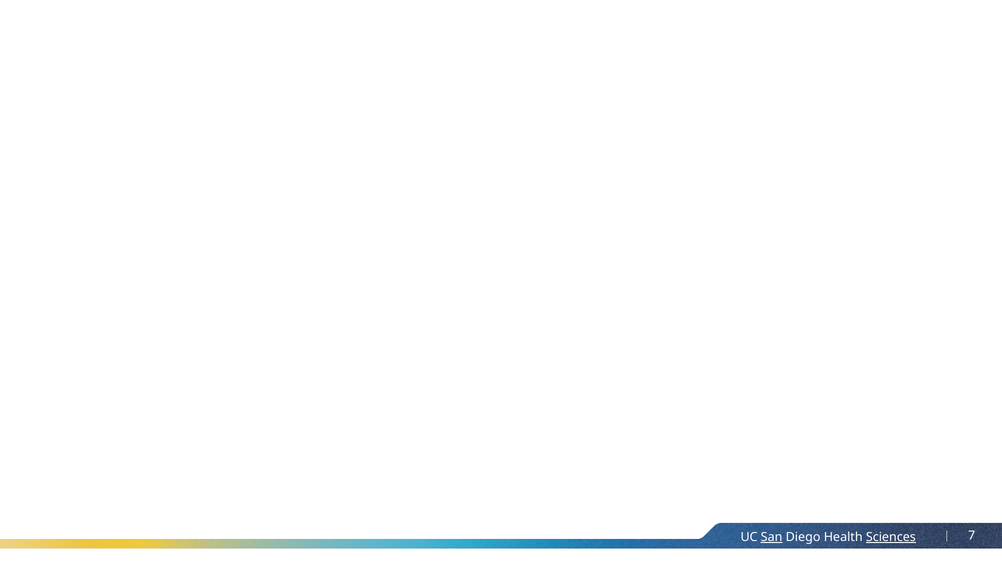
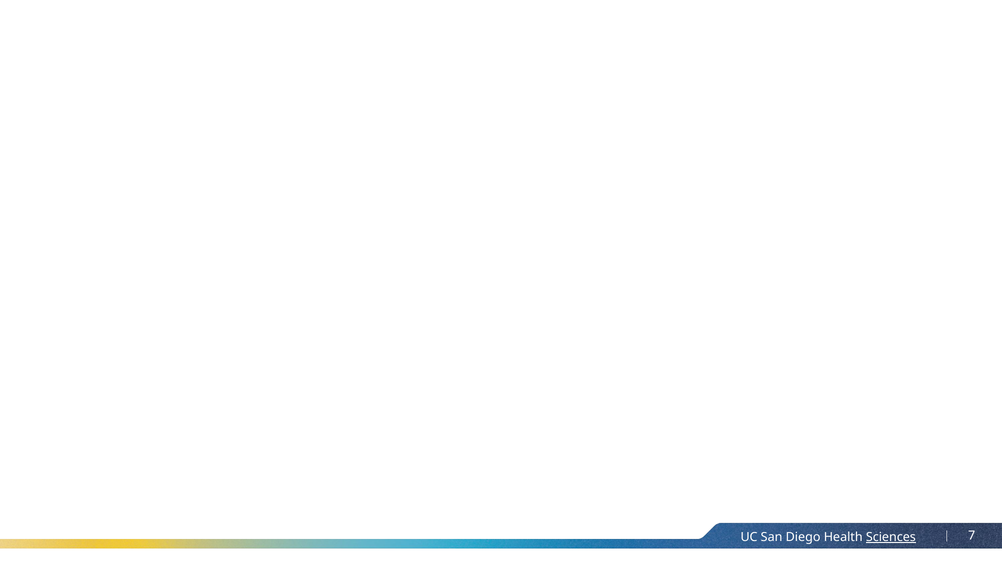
San underline: present -> none
